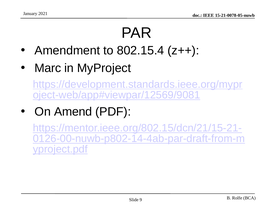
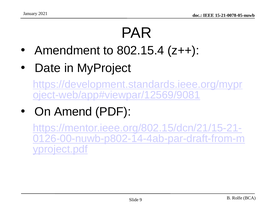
Marc: Marc -> Date
